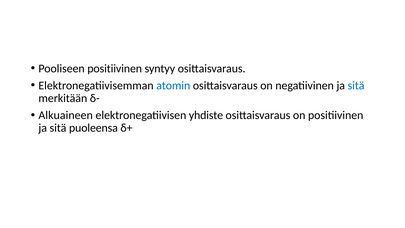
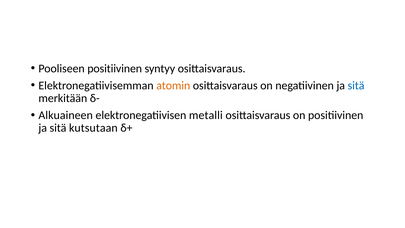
atomin colour: blue -> orange
yhdiste: yhdiste -> metalli
puoleensa: puoleensa -> kutsutaan
